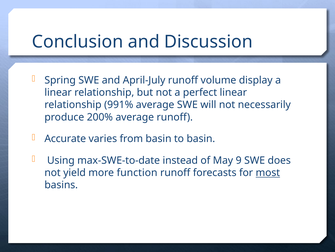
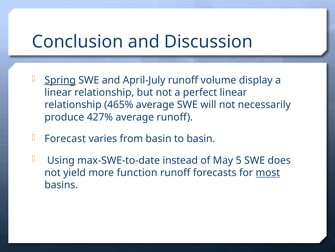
Spring underline: none -> present
991%: 991% -> 465%
200%: 200% -> 427%
Accurate: Accurate -> Forecast
9: 9 -> 5
